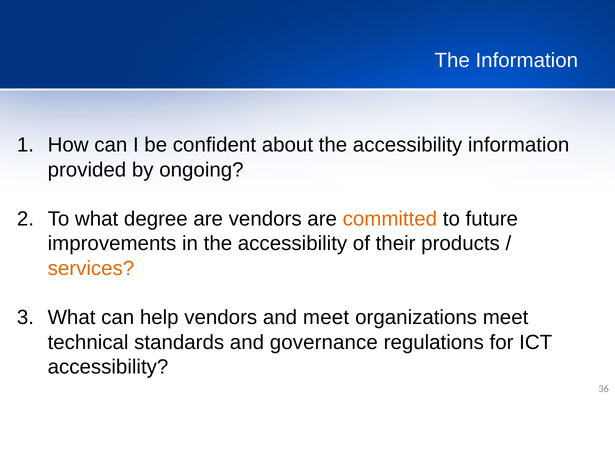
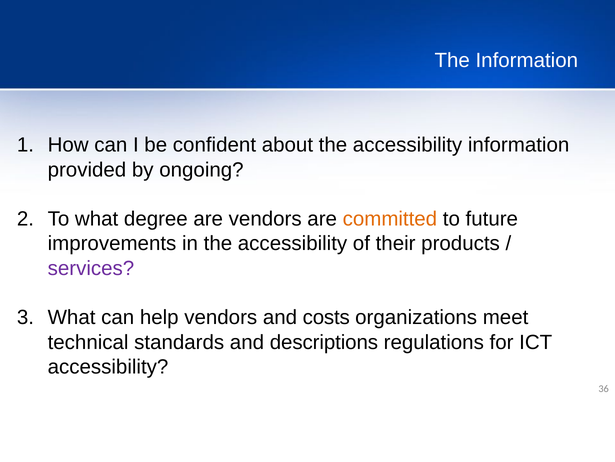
services colour: orange -> purple
and meet: meet -> costs
governance: governance -> descriptions
